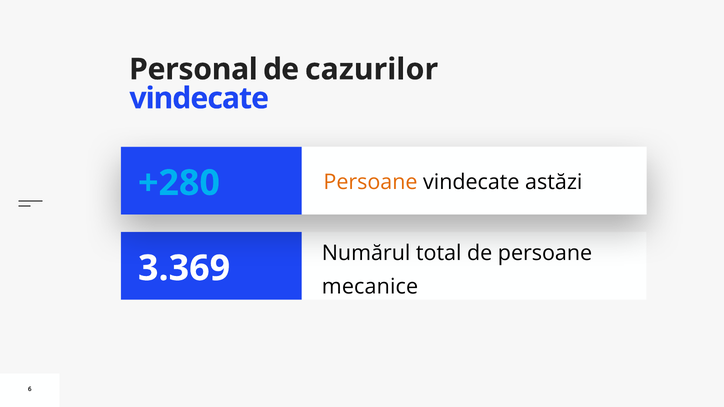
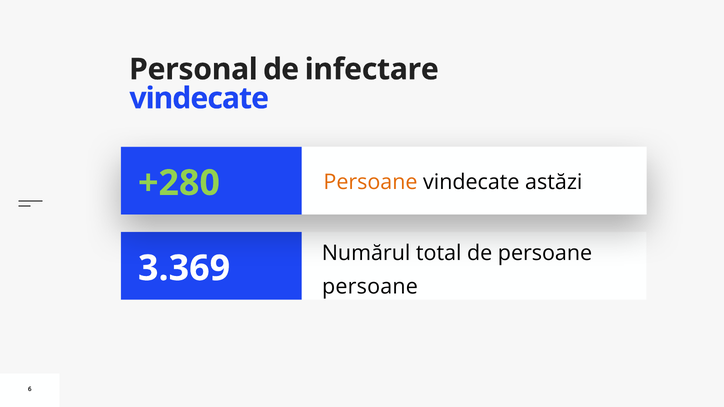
cazurilor: cazurilor -> infectare
+280 colour: light blue -> light green
mecanice at (370, 287): mecanice -> persoane
